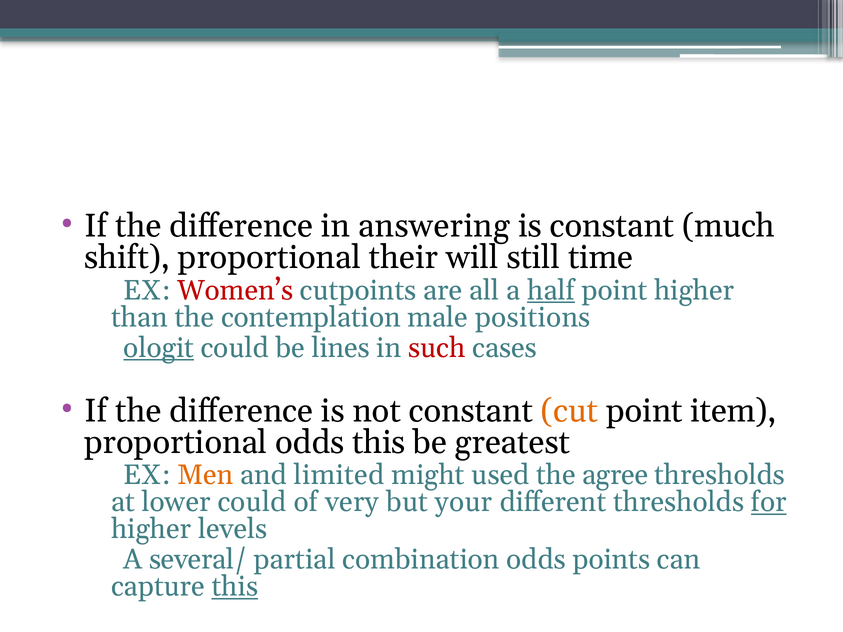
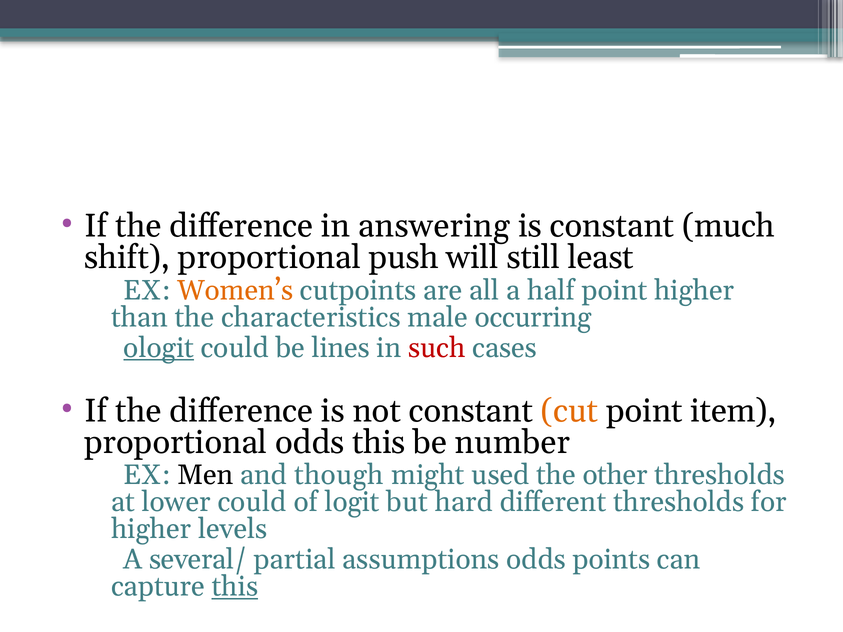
their: their -> push
time: time -> least
Women’s colour: red -> orange
half underline: present -> none
contemplation: contemplation -> characteristics
positions: positions -> occurring
greatest: greatest -> number
Men colour: orange -> black
limited: limited -> though
agree: agree -> other
very: very -> logit
your: your -> hard
for underline: present -> none
combination: combination -> assumptions
